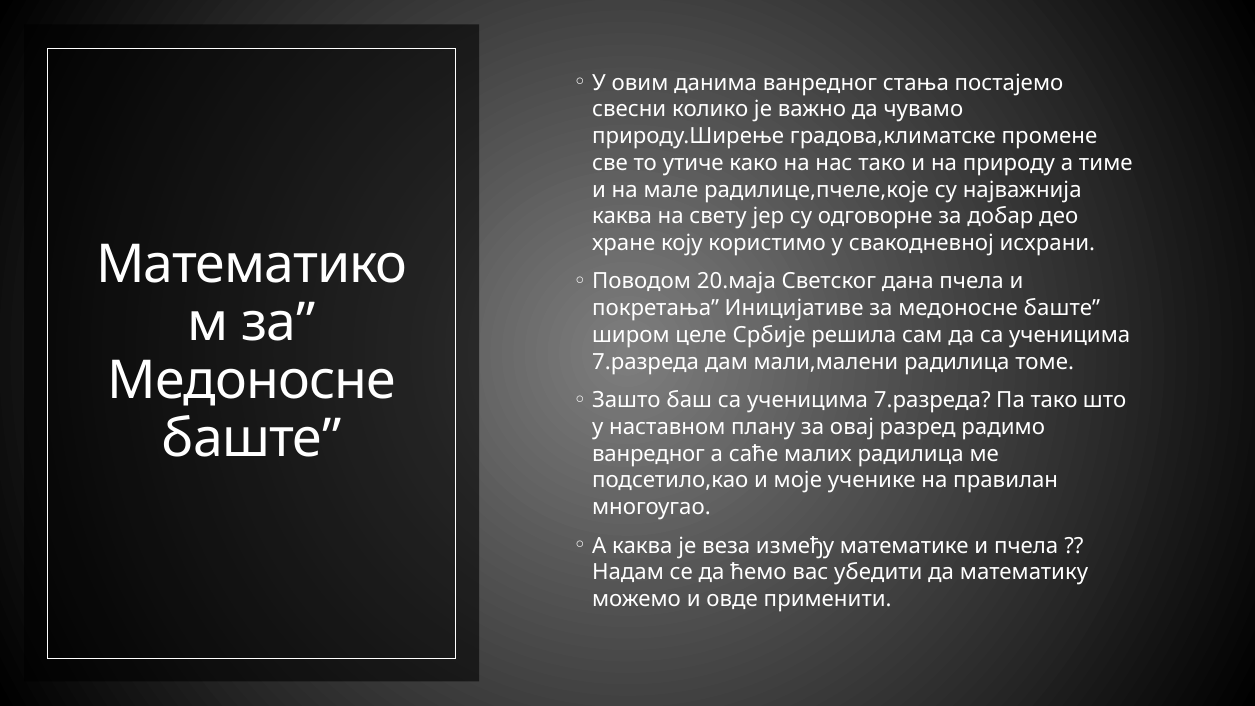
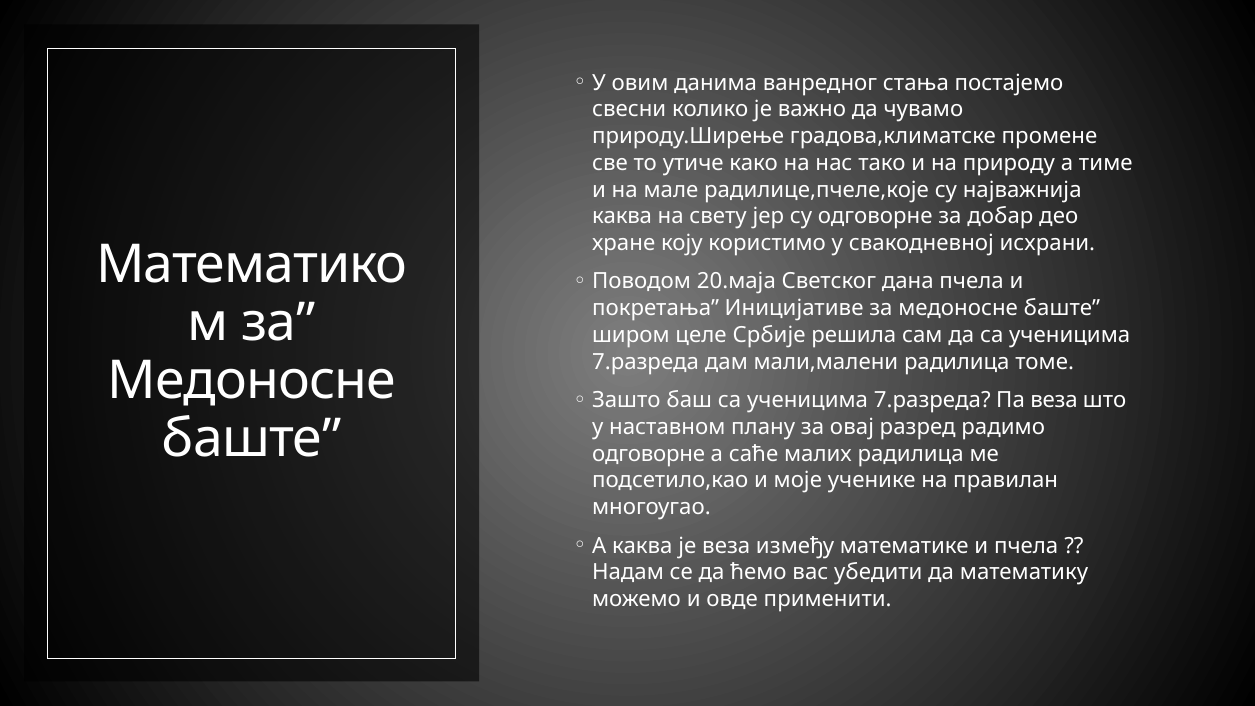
Па тако: тако -> веза
ванредног at (649, 454): ванредног -> одговорне
